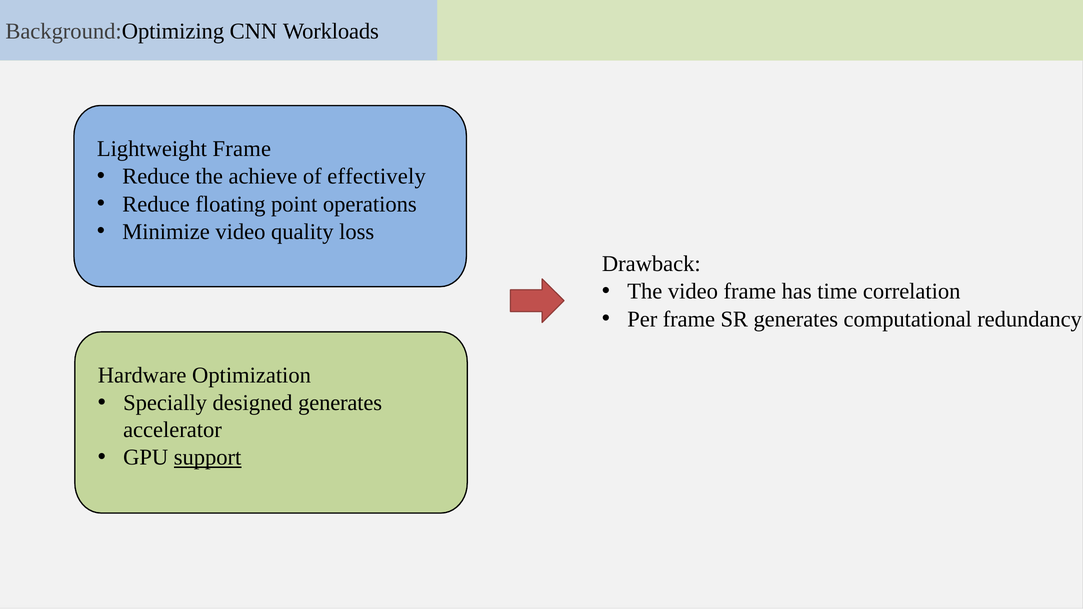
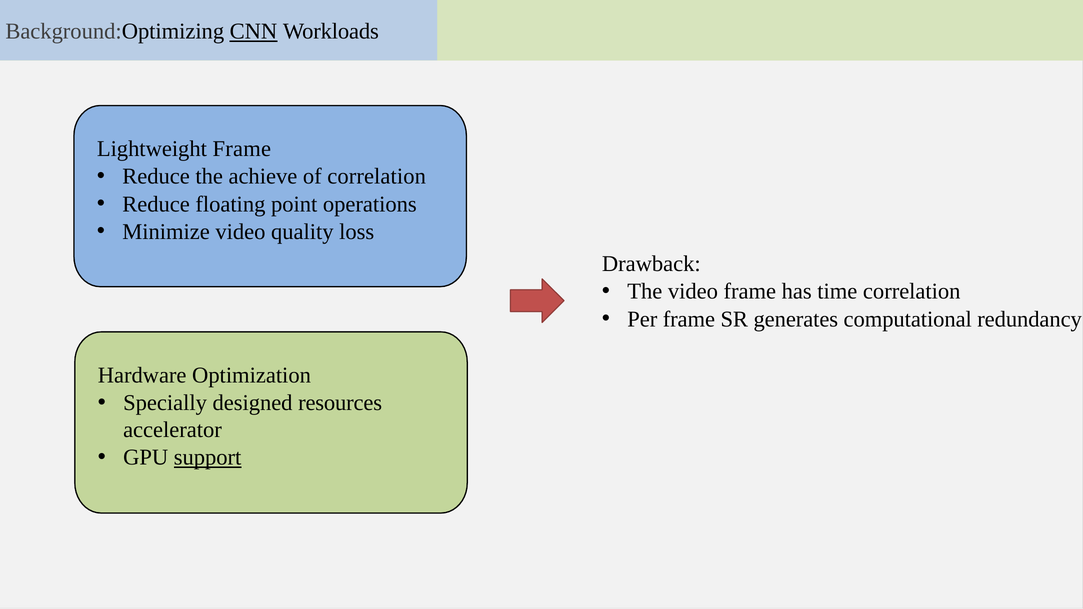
CNN underline: none -> present
of effectively: effectively -> correlation
designed generates: generates -> resources
